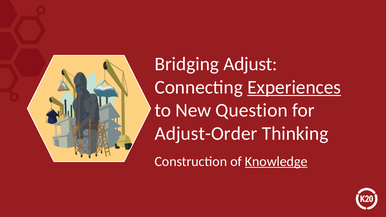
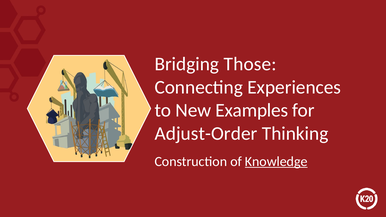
Adjust: Adjust -> Those
Experiences underline: present -> none
Question: Question -> Examples
